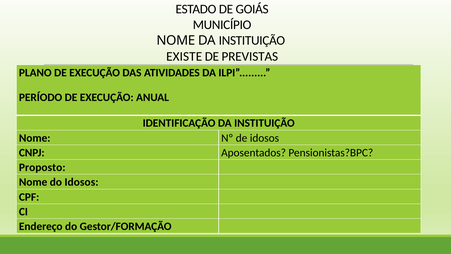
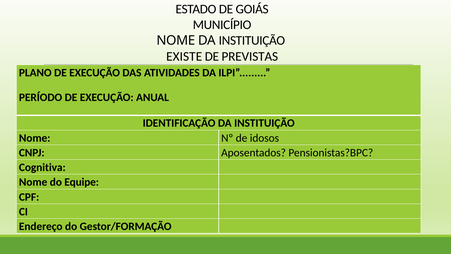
Proposto: Proposto -> Cognitiva
do Idosos: Idosos -> Equipe
